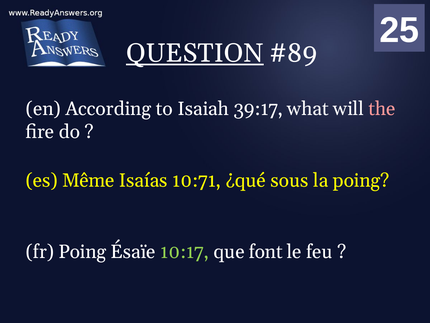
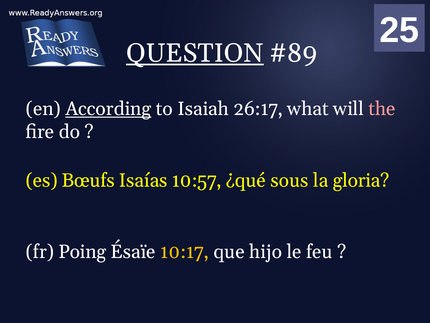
According underline: none -> present
39:17: 39:17 -> 26:17
Même: Même -> Bœufs
10:71: 10:71 -> 10:57
la poing: poing -> gloria
10:17 colour: light green -> yellow
font: font -> hijo
